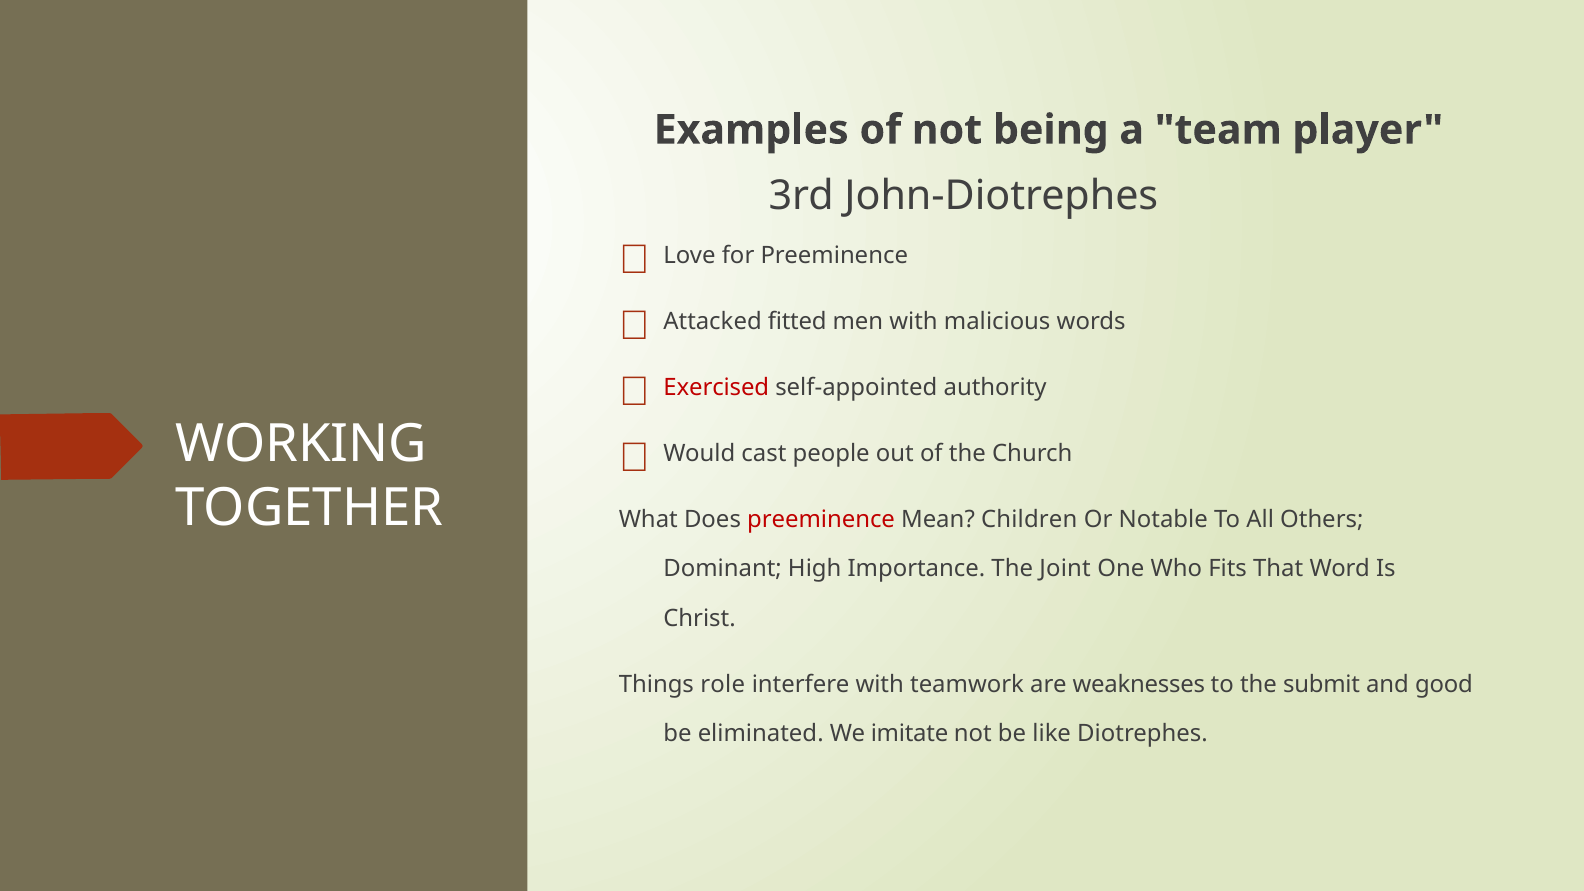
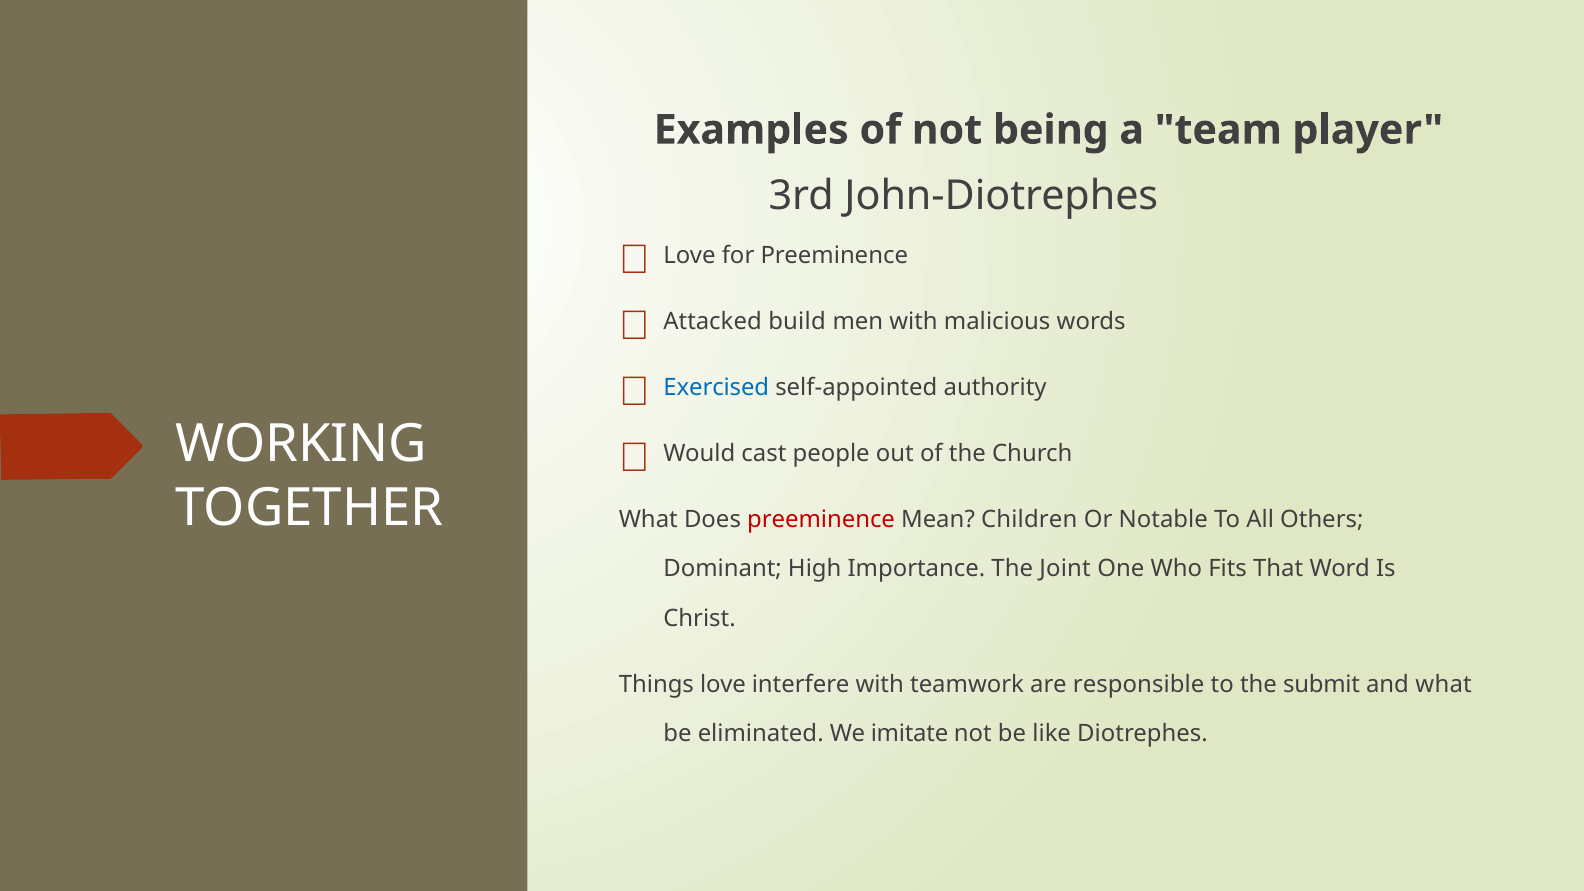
fitted: fitted -> build
Exercised colour: red -> blue
Things role: role -> love
weaknesses: weaknesses -> responsible
and good: good -> what
